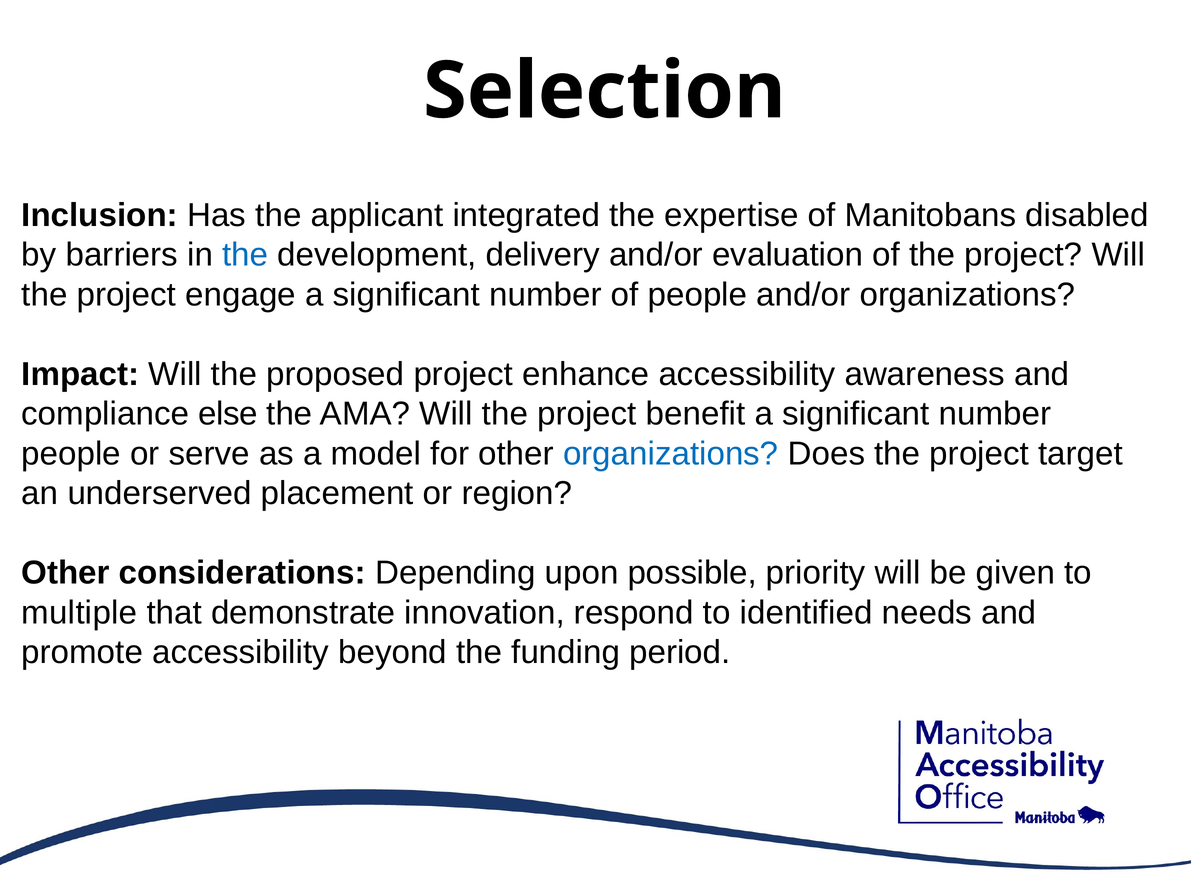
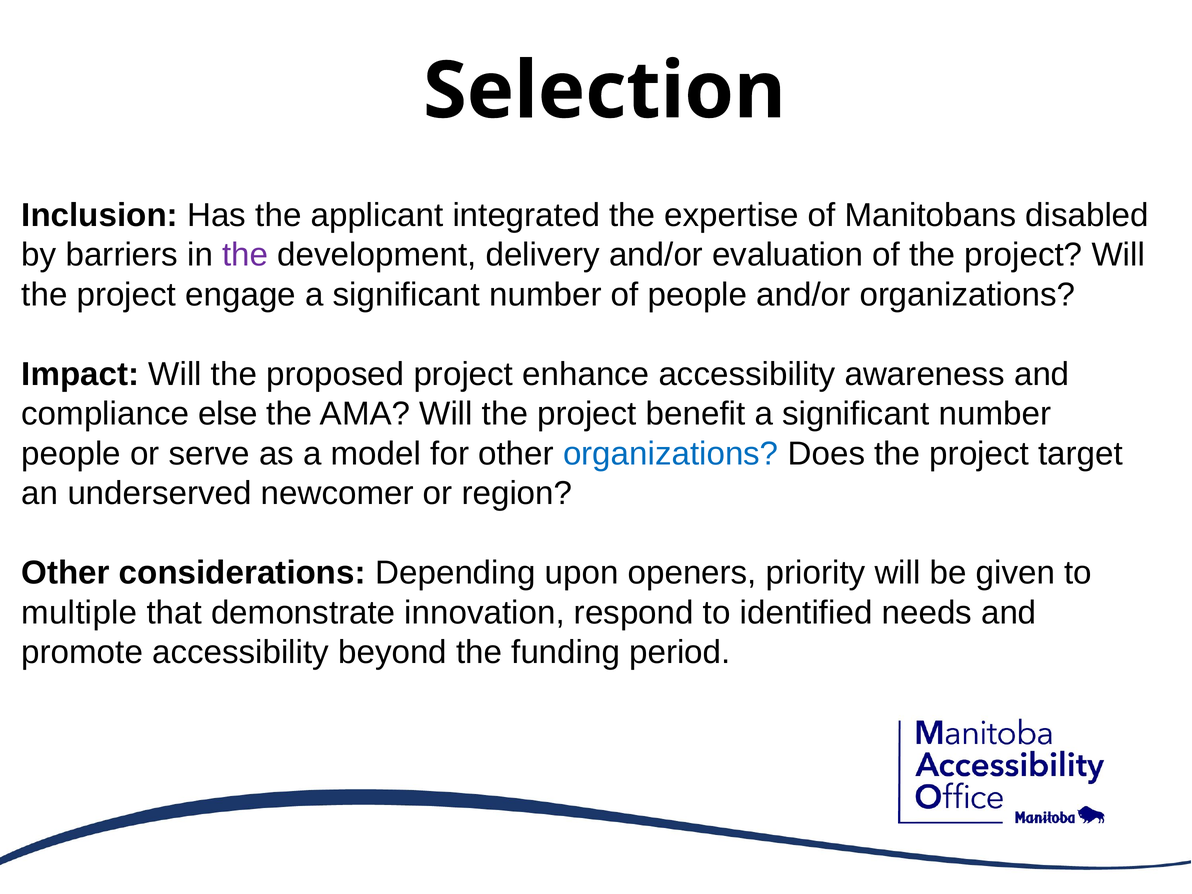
the at (245, 255) colour: blue -> purple
placement: placement -> newcomer
possible: possible -> openers
